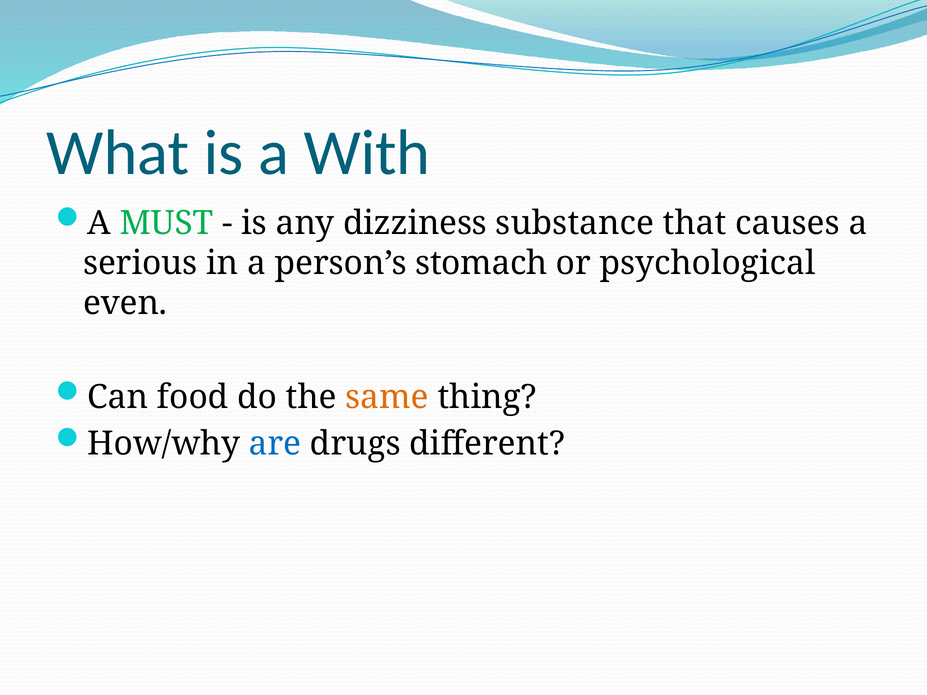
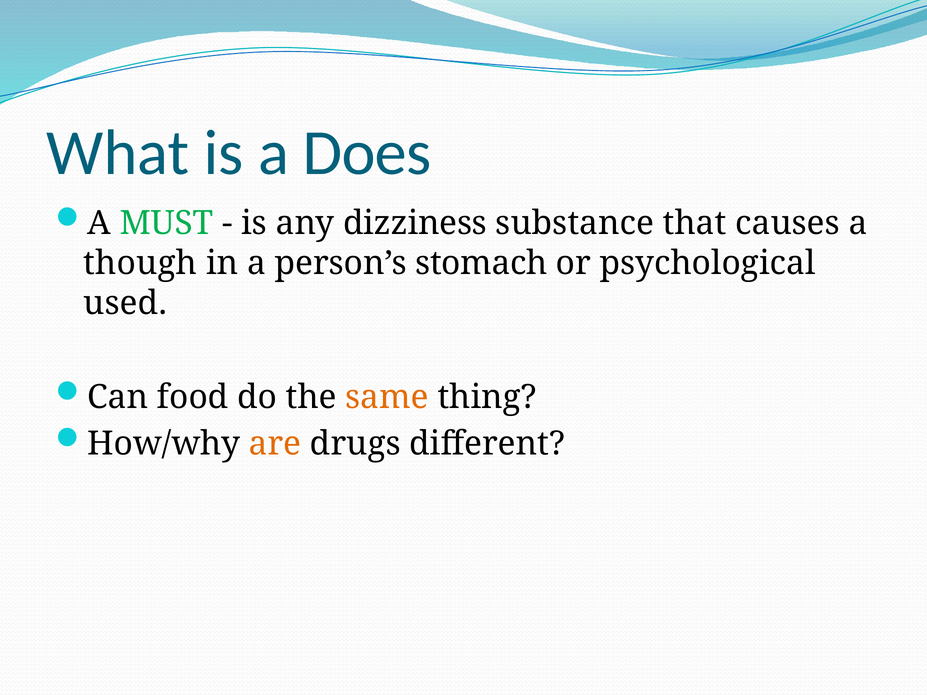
With: With -> Does
serious: serious -> though
even: even -> used
are colour: blue -> orange
